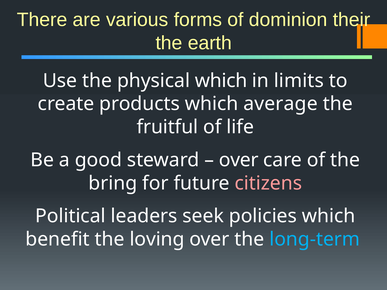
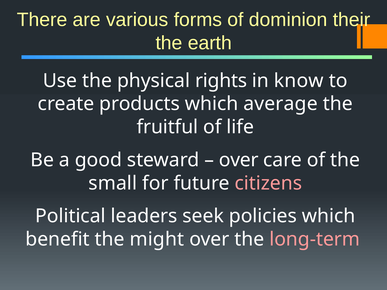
physical which: which -> rights
limits: limits -> know
bring: bring -> small
loving: loving -> might
long-term colour: light blue -> pink
